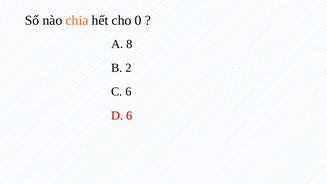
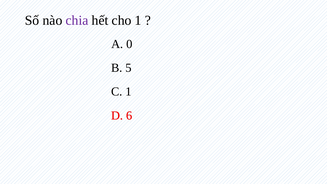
chia colour: orange -> purple
cho 0: 0 -> 1
8: 8 -> 0
2: 2 -> 5
C 6: 6 -> 1
